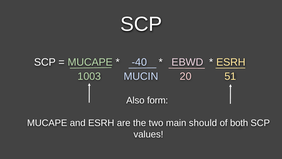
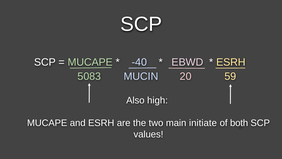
1003: 1003 -> 5083
51: 51 -> 59
form: form -> high
should: should -> initiate
